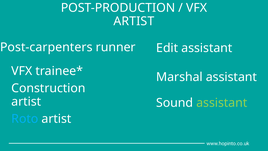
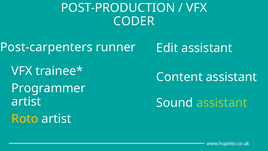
ARTIST at (134, 21): ARTIST -> CODER
Marshal: Marshal -> Content
Construction: Construction -> Programmer
Roto colour: light blue -> yellow
